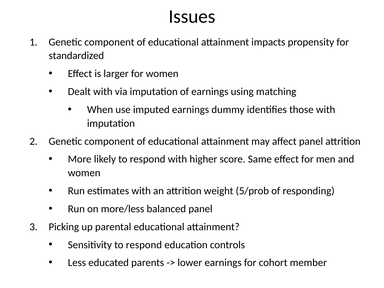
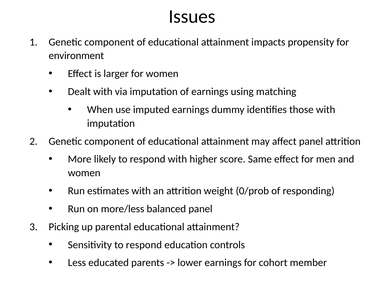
standardized: standardized -> environment
5/prob: 5/prob -> 0/prob
